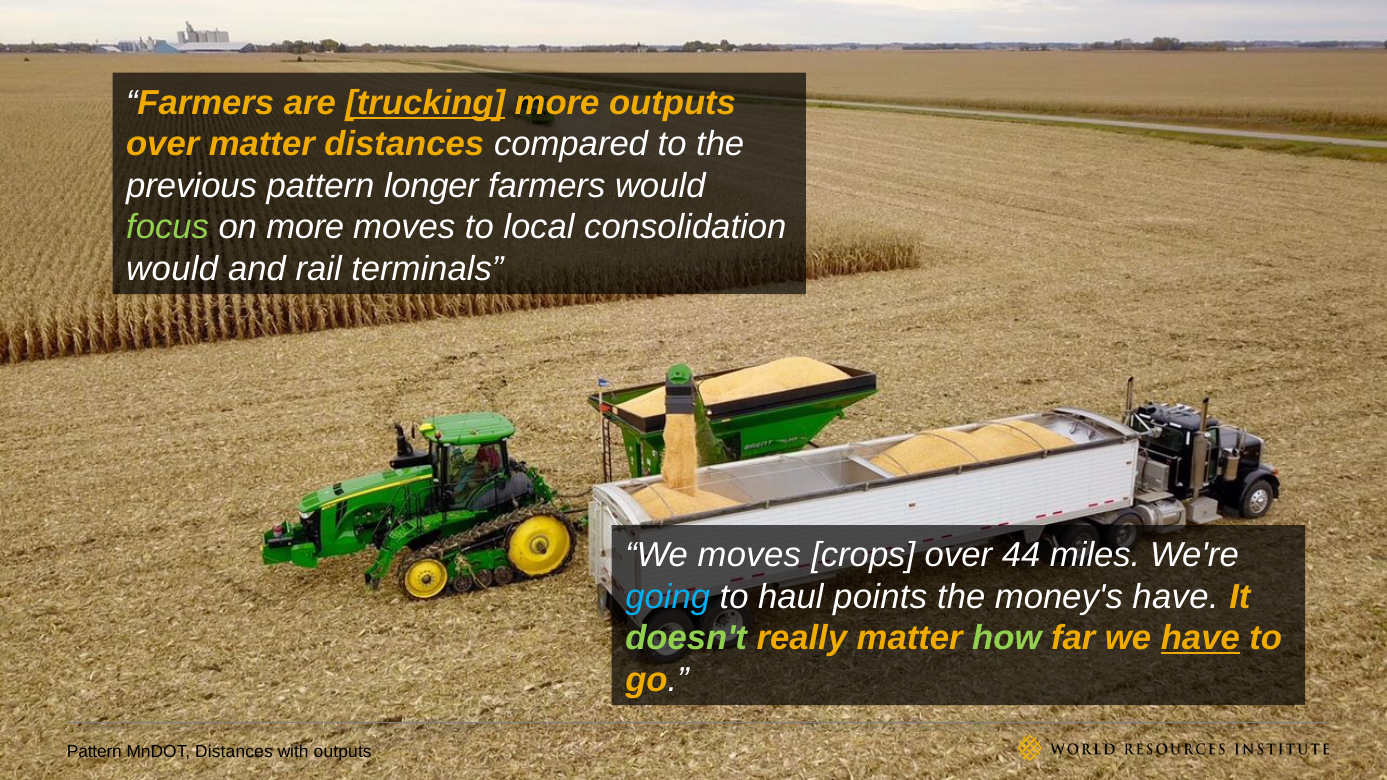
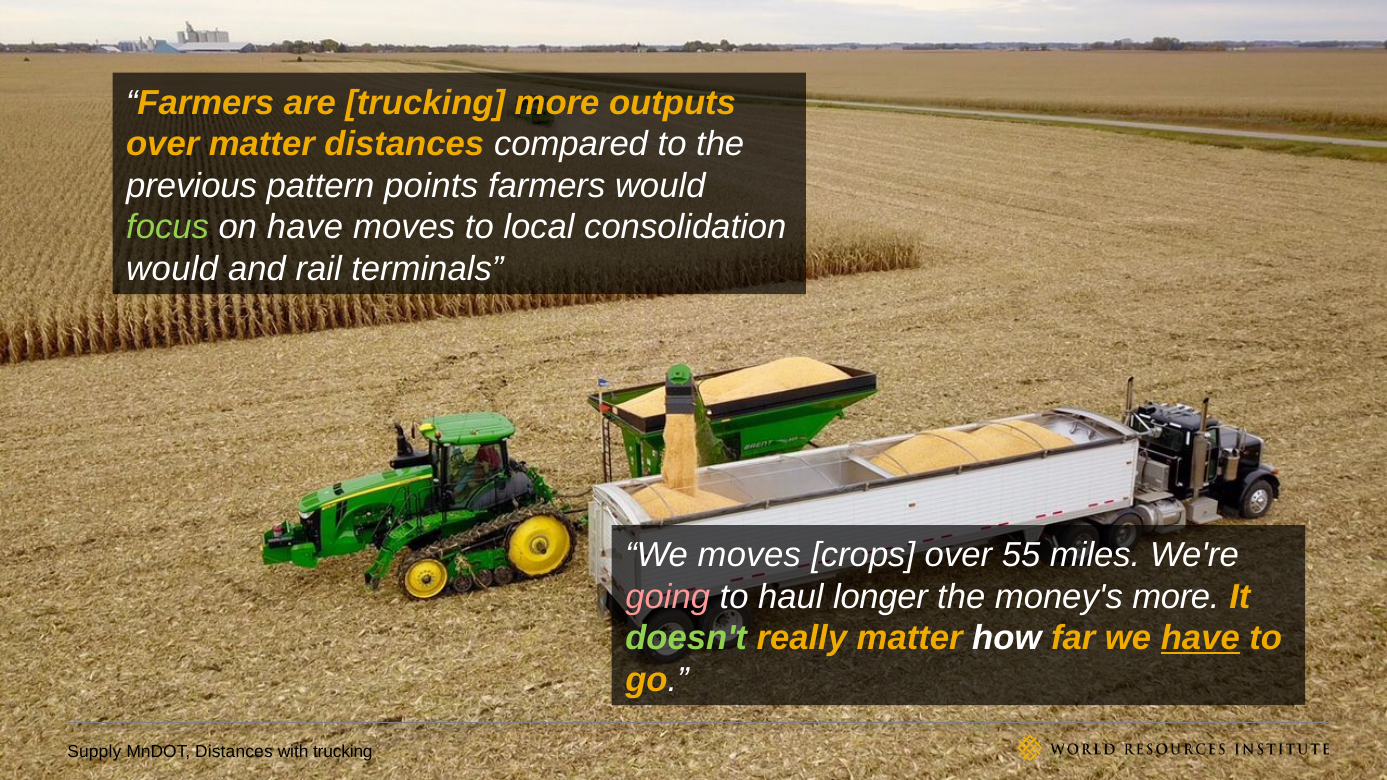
trucking at (425, 103) underline: present -> none
longer: longer -> points
on more: more -> have
44: 44 -> 55
going colour: light blue -> pink
points: points -> longer
money's have: have -> more
how colour: light green -> white
Pattern at (94, 752): Pattern -> Supply
with outputs: outputs -> trucking
